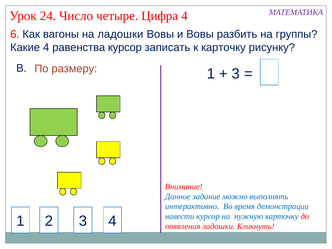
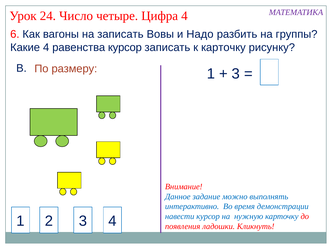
на ладошки: ладошки -> записать
и Вовы: Вовы -> Надо
